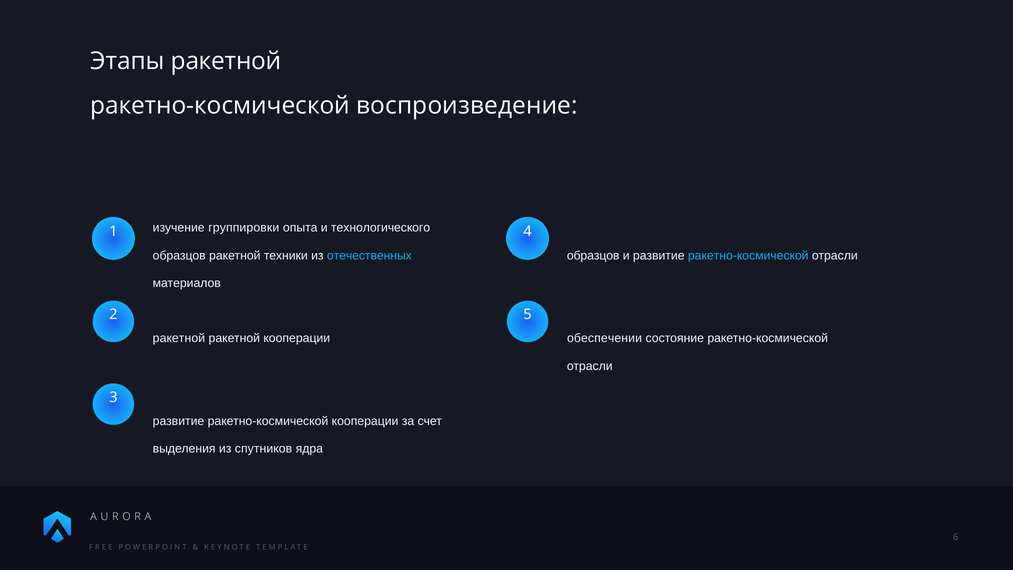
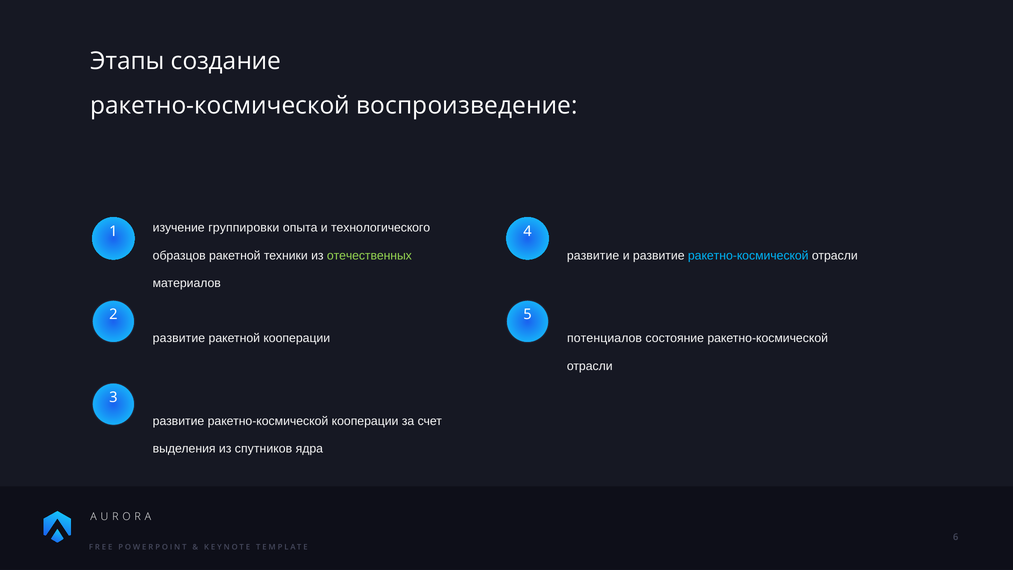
Этапы ракетной: ракетной -> создание
отечественных colour: light blue -> light green
образцов at (593, 256): образцов -> развитие
ракетной at (179, 338): ракетной -> развитие
обеспечении: обеспечении -> потенциалов
